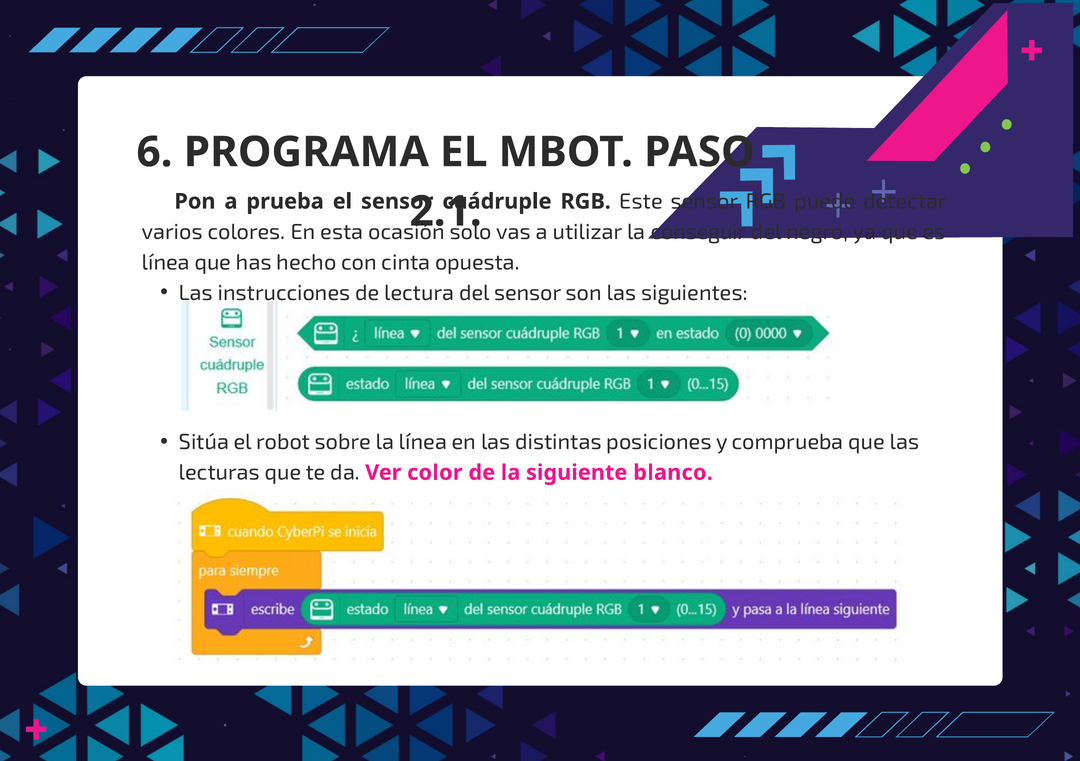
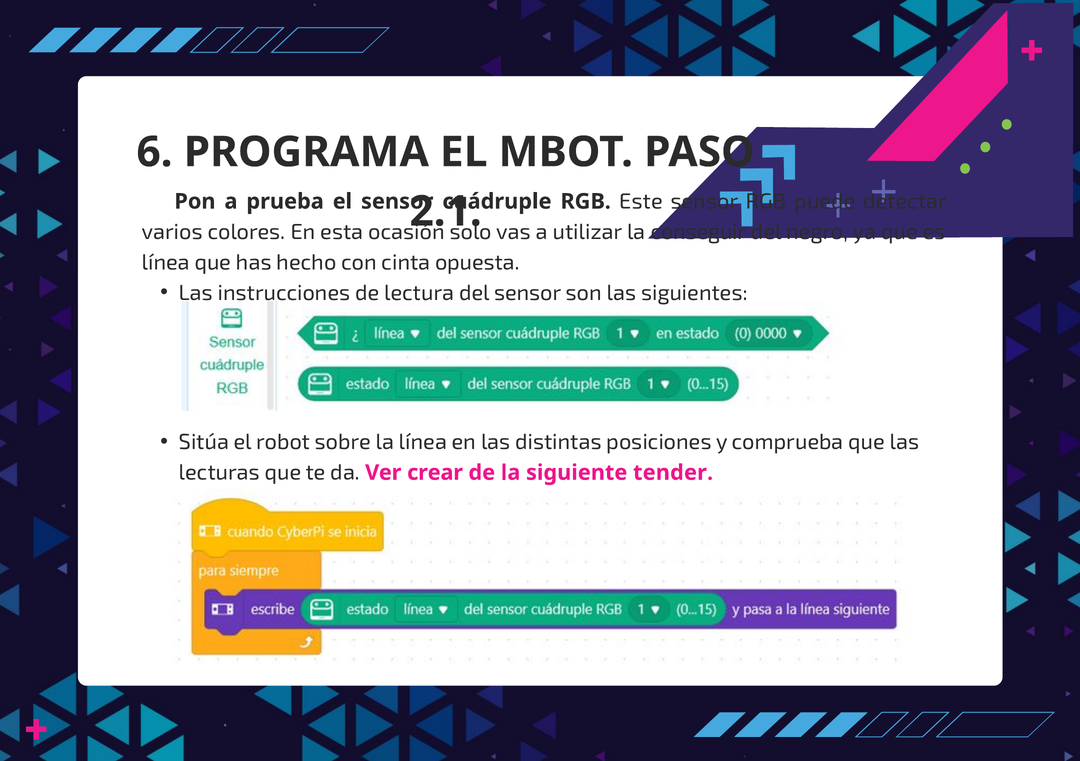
color: color -> crear
blanco: blanco -> tender
